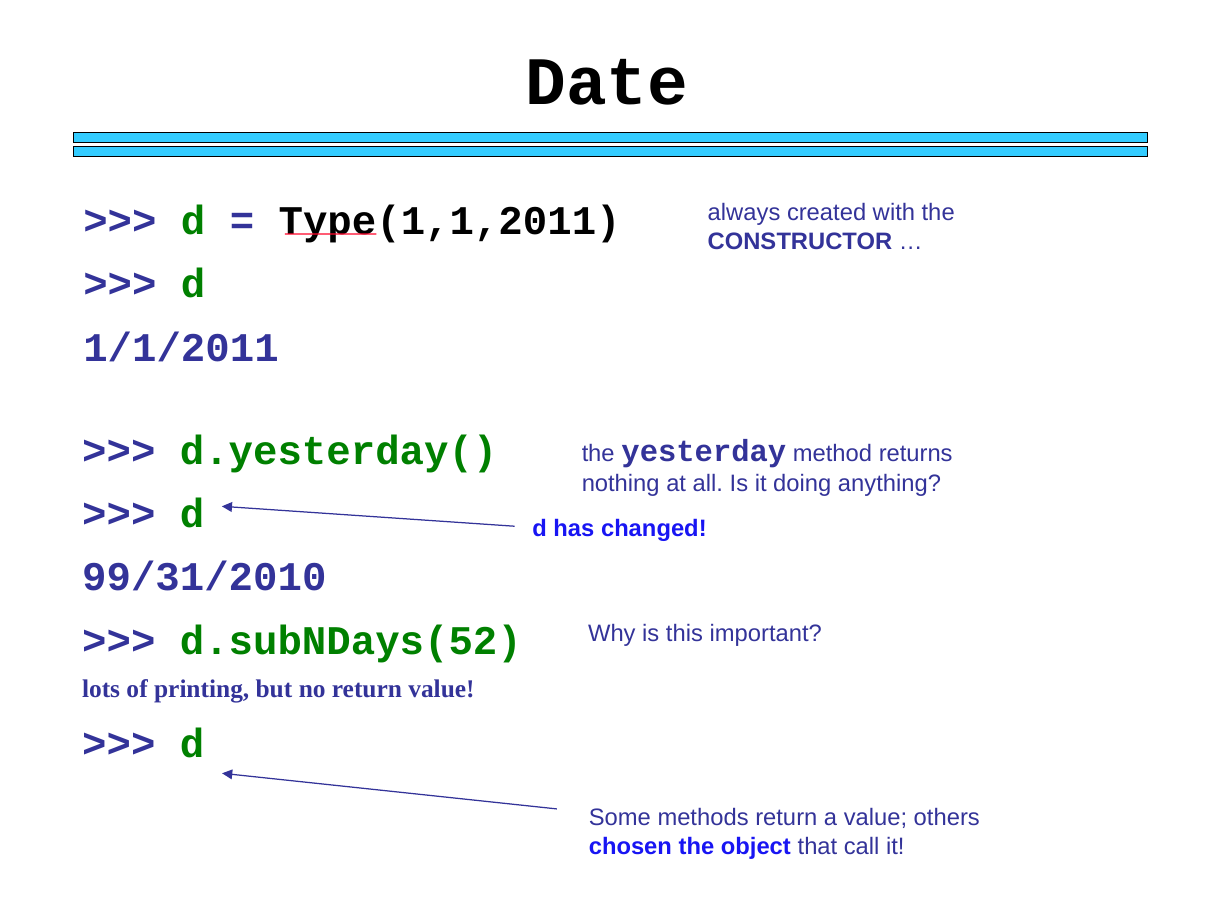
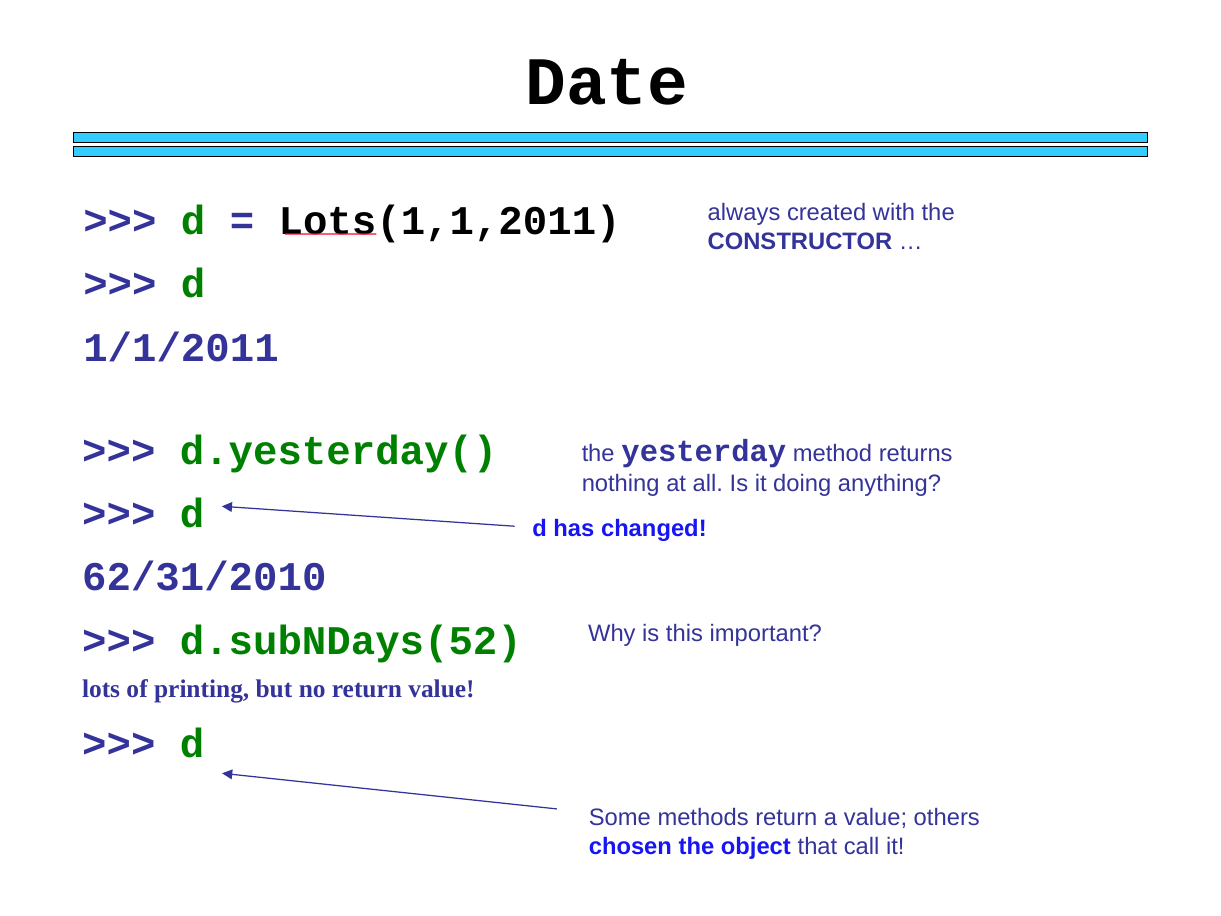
Type(1,1,2011: Type(1,1,2011 -> Lots(1,1,2011
99/31/2010: 99/31/2010 -> 62/31/2010
